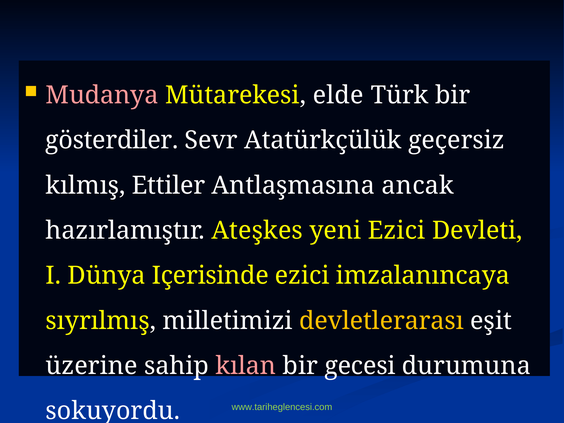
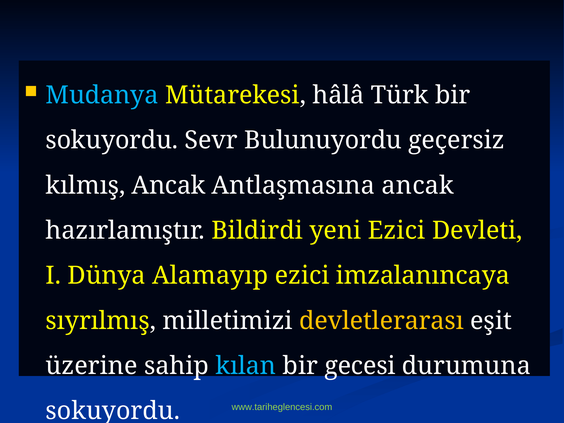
Mudanya colour: pink -> light blue
elde: elde -> hâlâ
gösterdiler at (112, 140): gösterdiler -> sokuyordu
Atatürkçülük: Atatürkçülük -> Bulunuyordu
kılmış Ettiler: Ettiler -> Ancak
Ateşkes: Ateşkes -> Bildirdi
Içerisinde: Içerisinde -> Alamayıp
kılan colour: pink -> light blue
